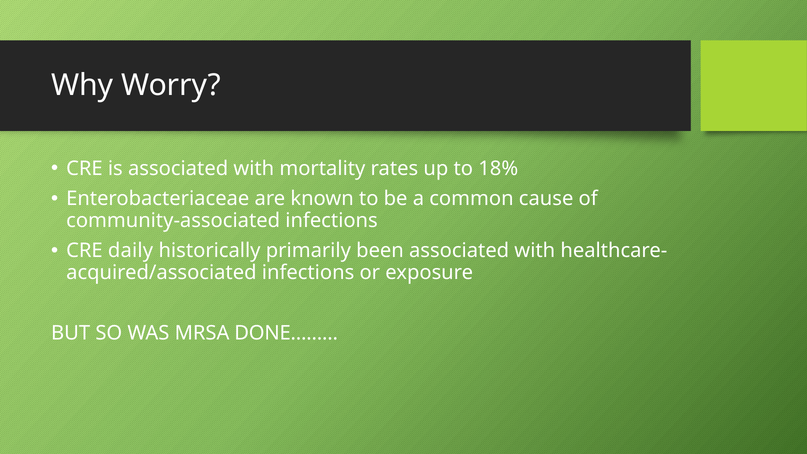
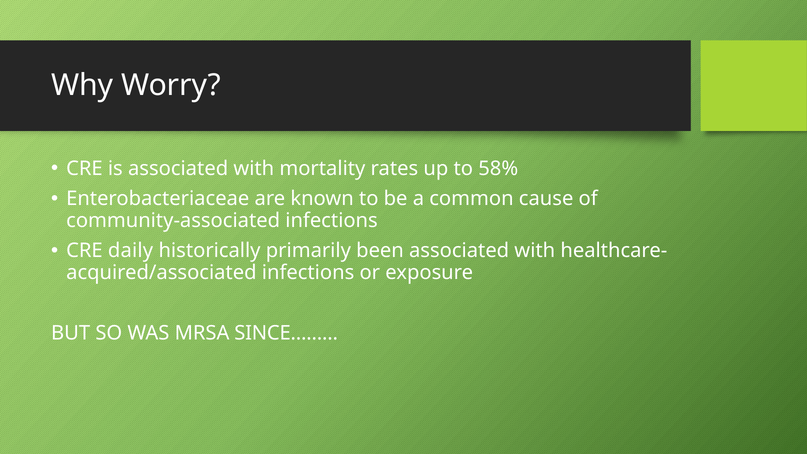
18%: 18% -> 58%
DONE………: DONE……… -> SINCE………
